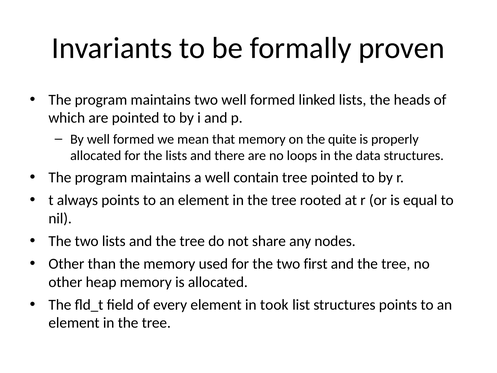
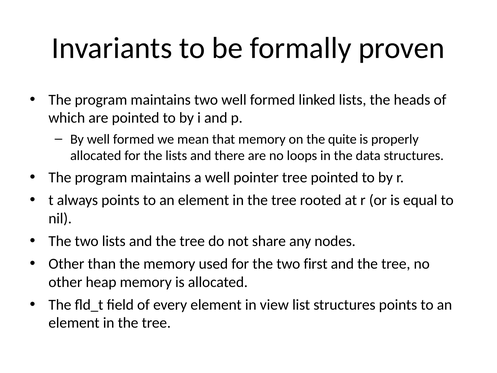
contain: contain -> pointer
took: took -> view
